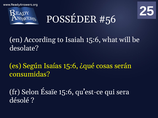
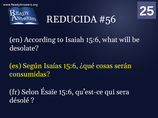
POSSÉDER: POSSÉDER -> REDUCIDA
